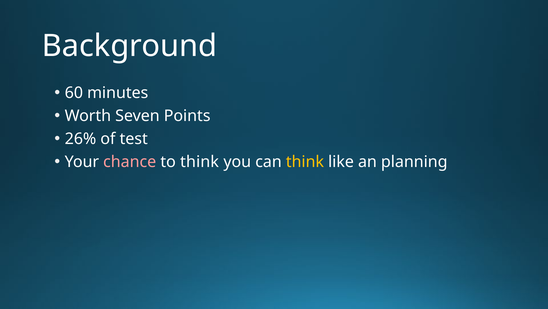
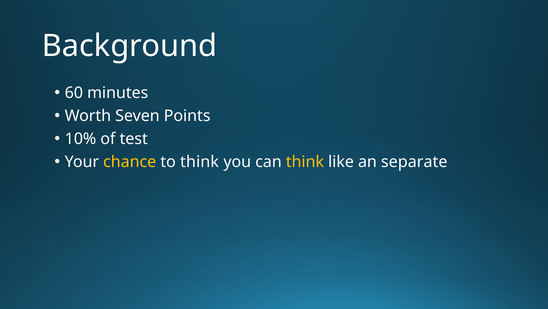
26%: 26% -> 10%
chance colour: pink -> yellow
planning: planning -> separate
